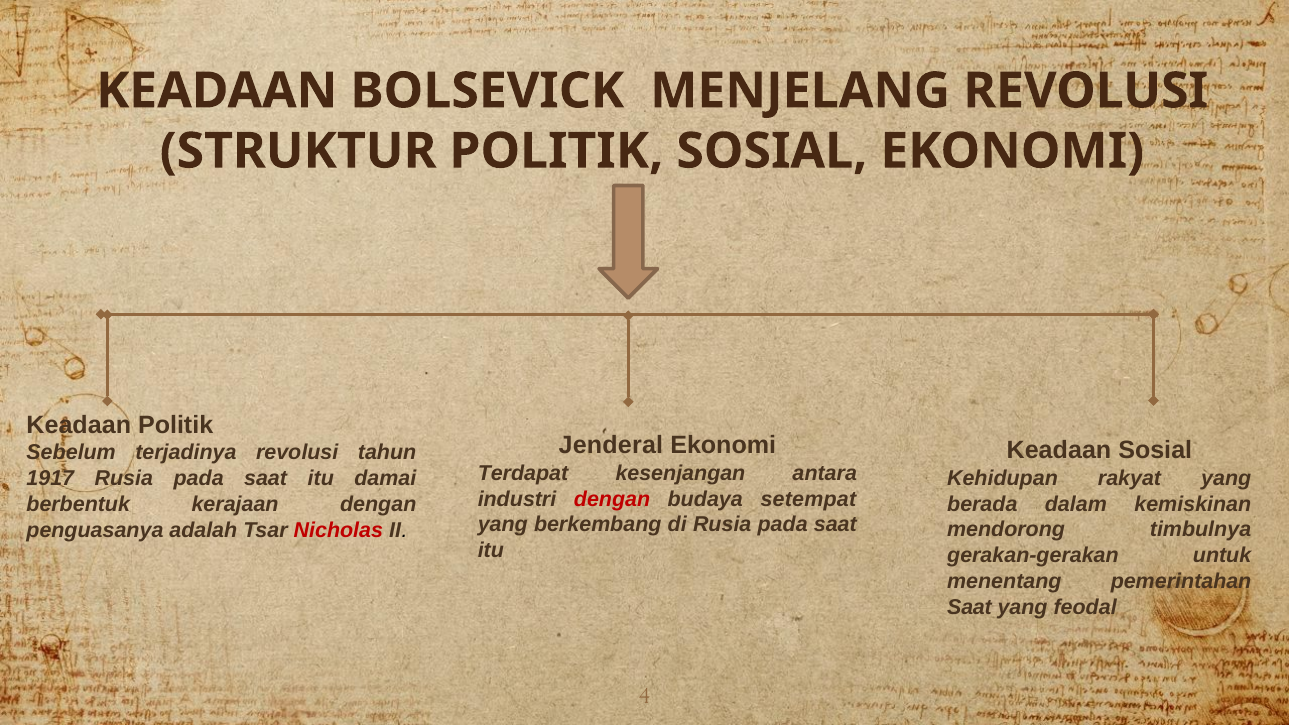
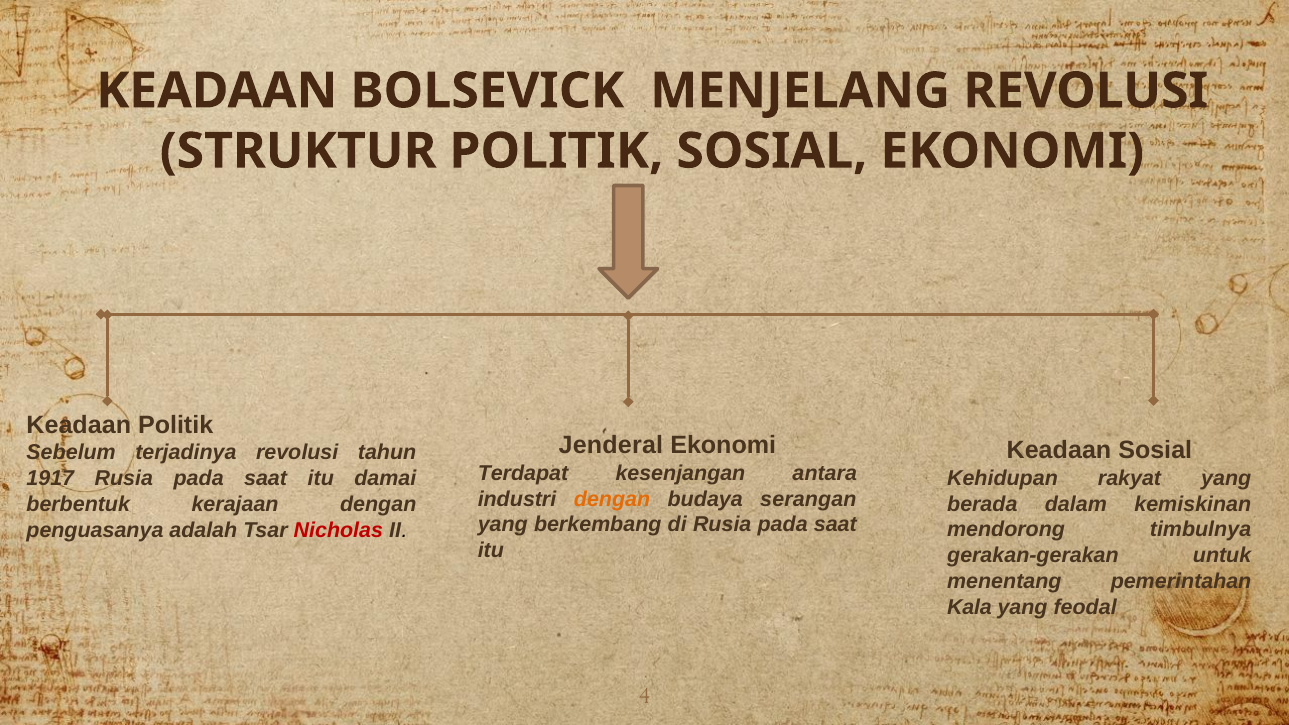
dengan at (612, 499) colour: red -> orange
setempat: setempat -> serangan
Saat at (970, 607): Saat -> Kala
